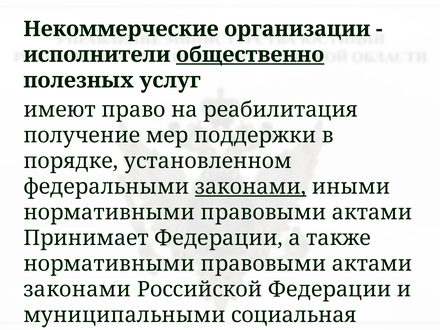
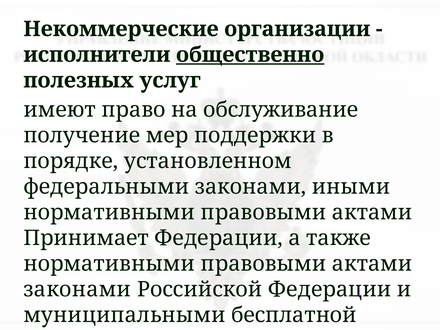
реабилитация: реабилитация -> обслуживание
законами at (251, 187) underline: present -> none
социальная: социальная -> бесплатной
